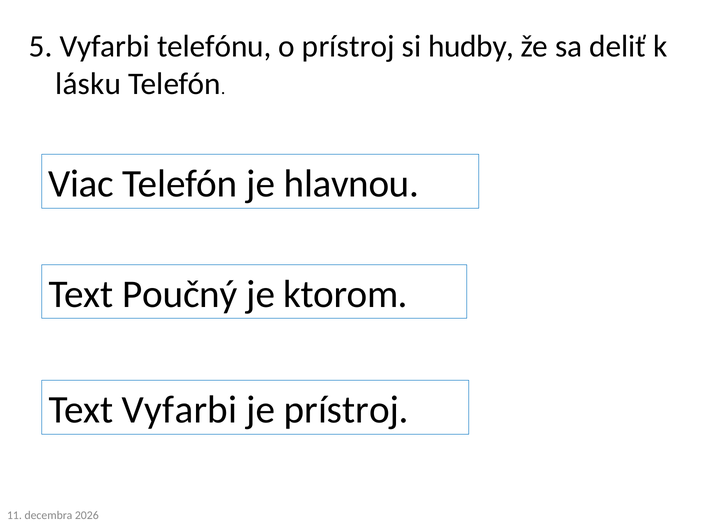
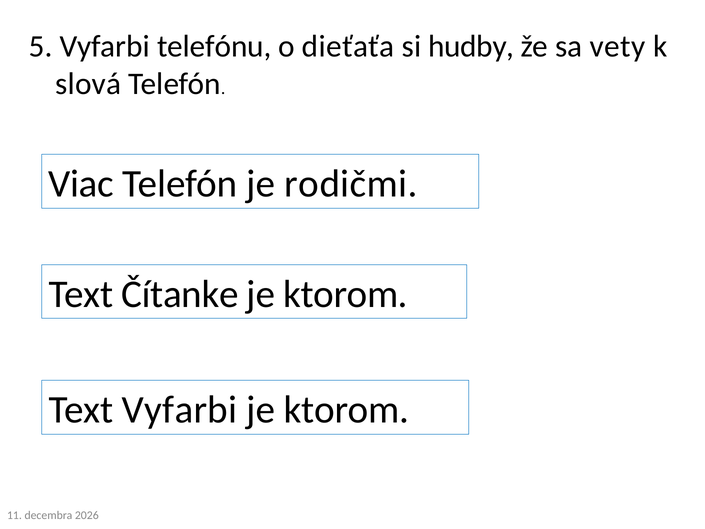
o prístroj: prístroj -> dieťaťa
deliť: deliť -> vety
lásku: lásku -> slová
hlavnou: hlavnou -> rodičmi
Poučný: Poučný -> Čítanke
prístroj at (346, 410): prístroj -> ktorom
